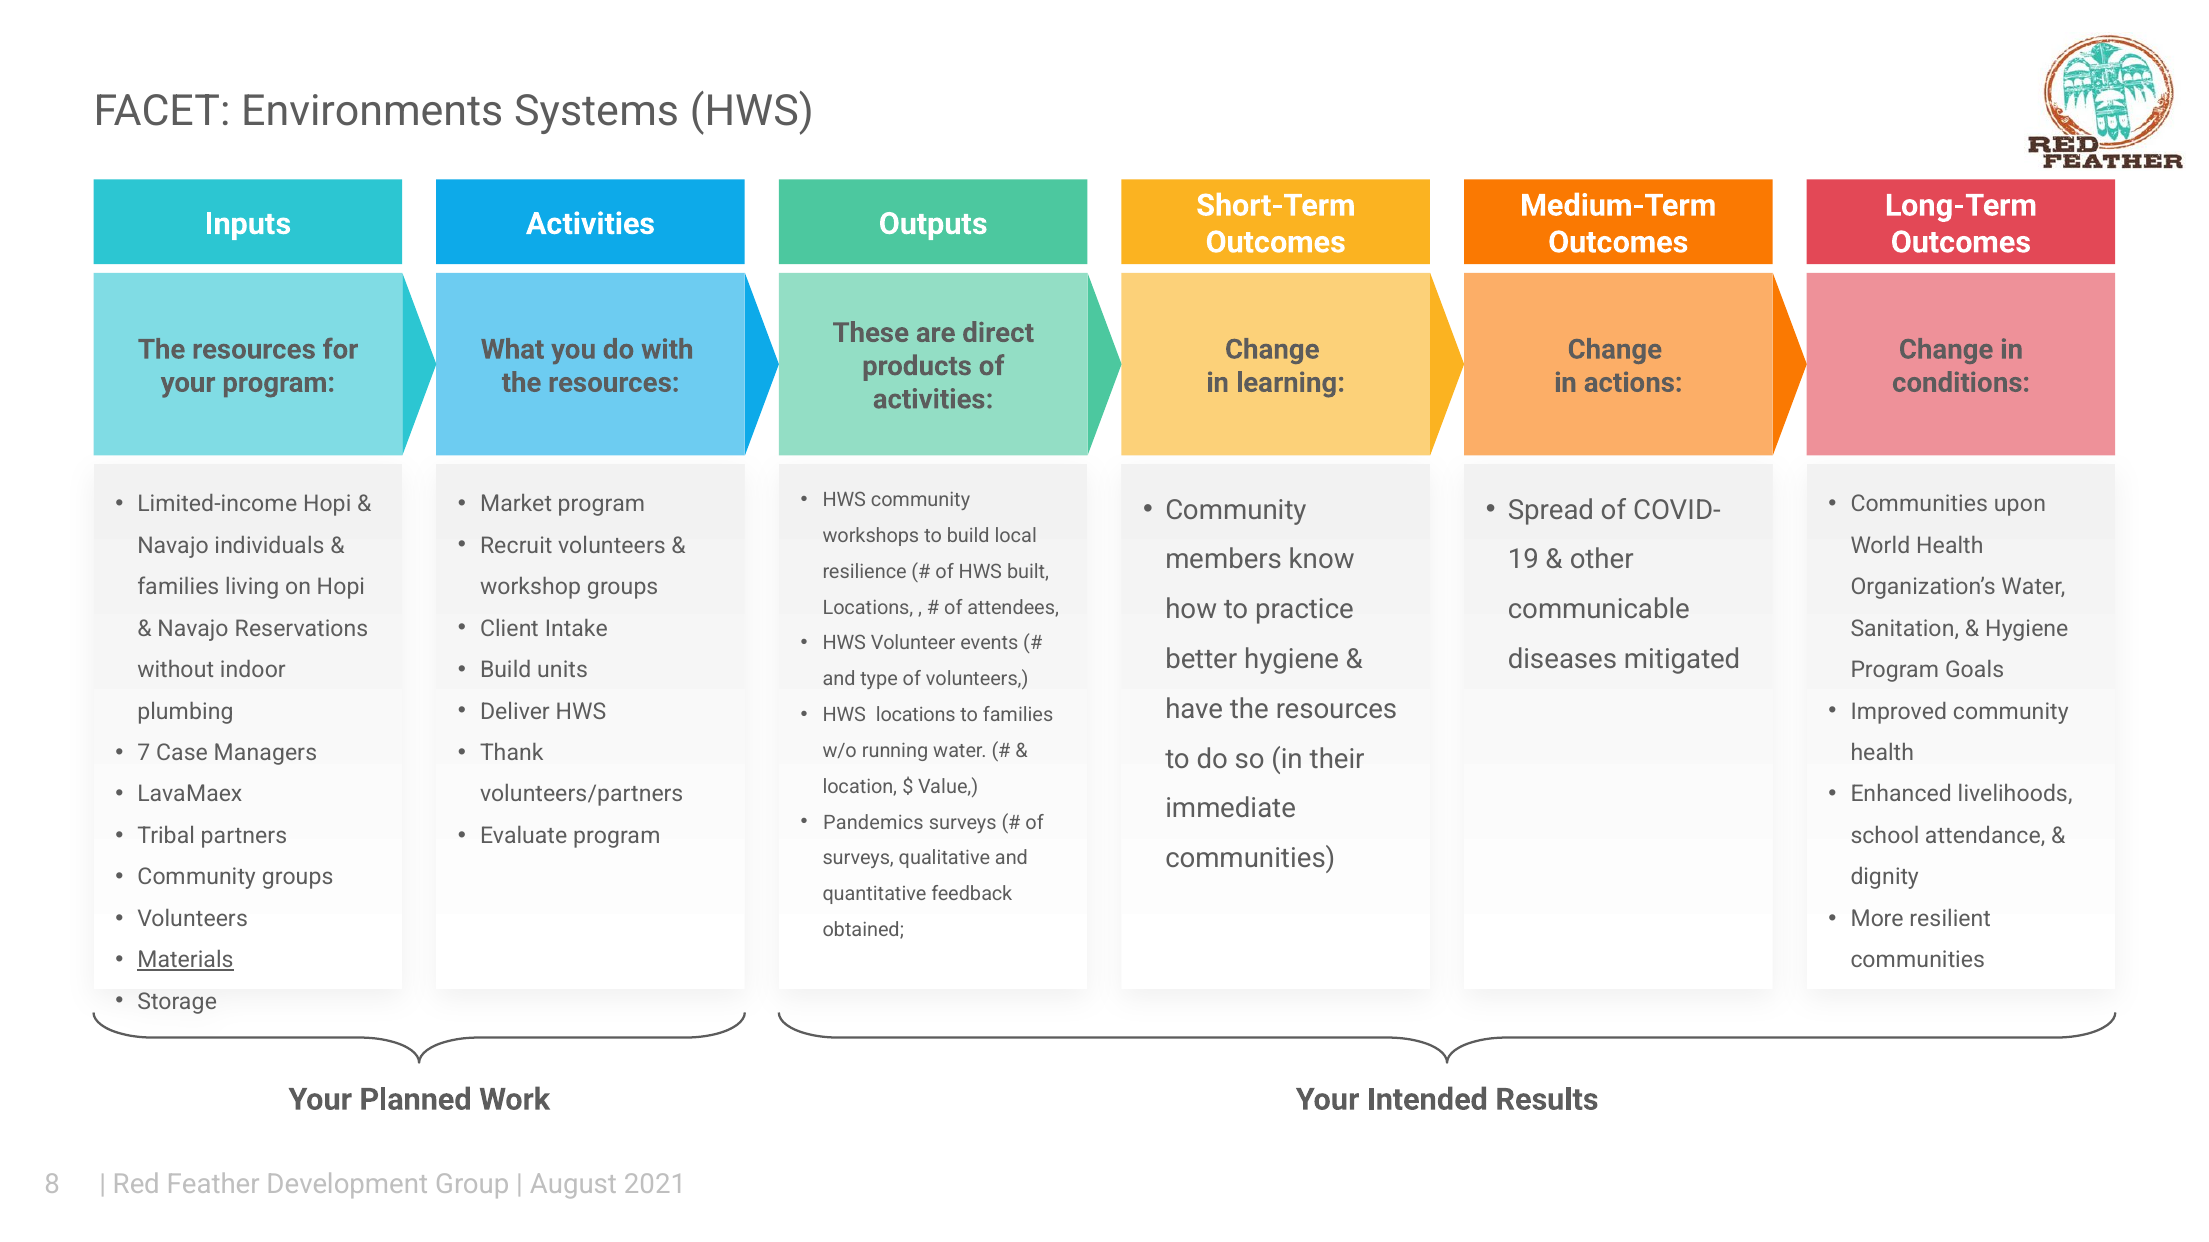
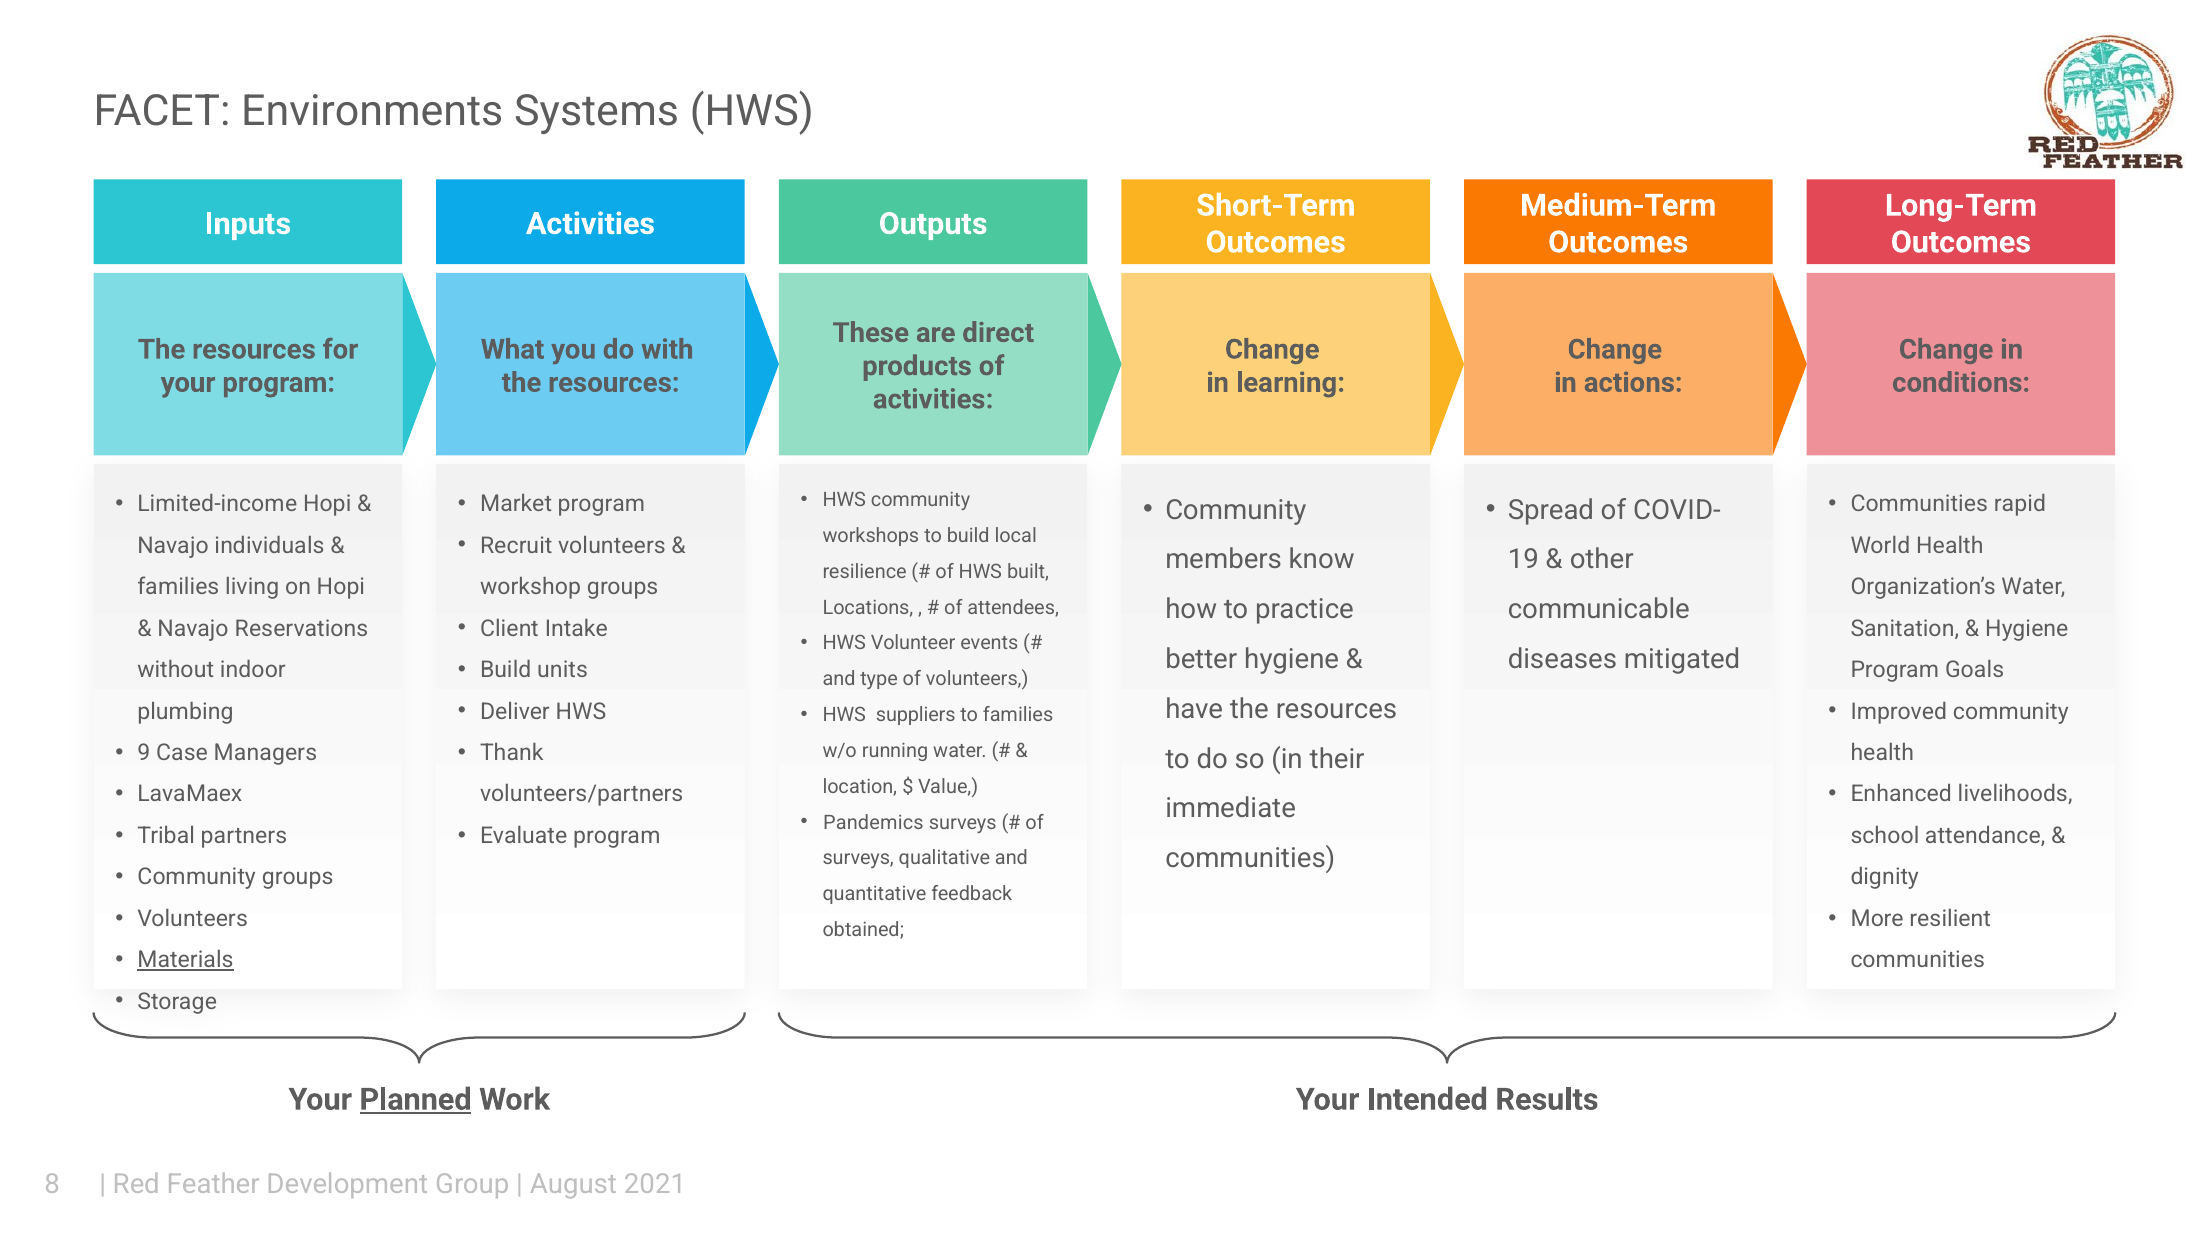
upon: upon -> rapid
HWS locations: locations -> suppliers
7: 7 -> 9
Planned underline: none -> present
